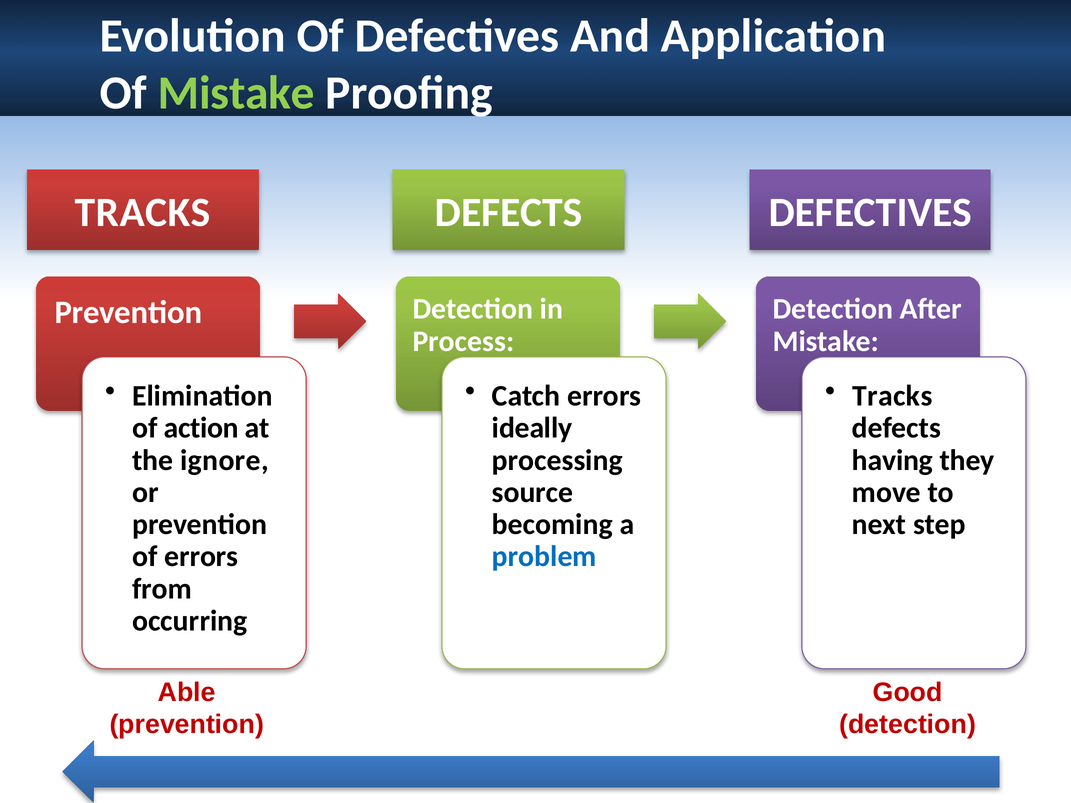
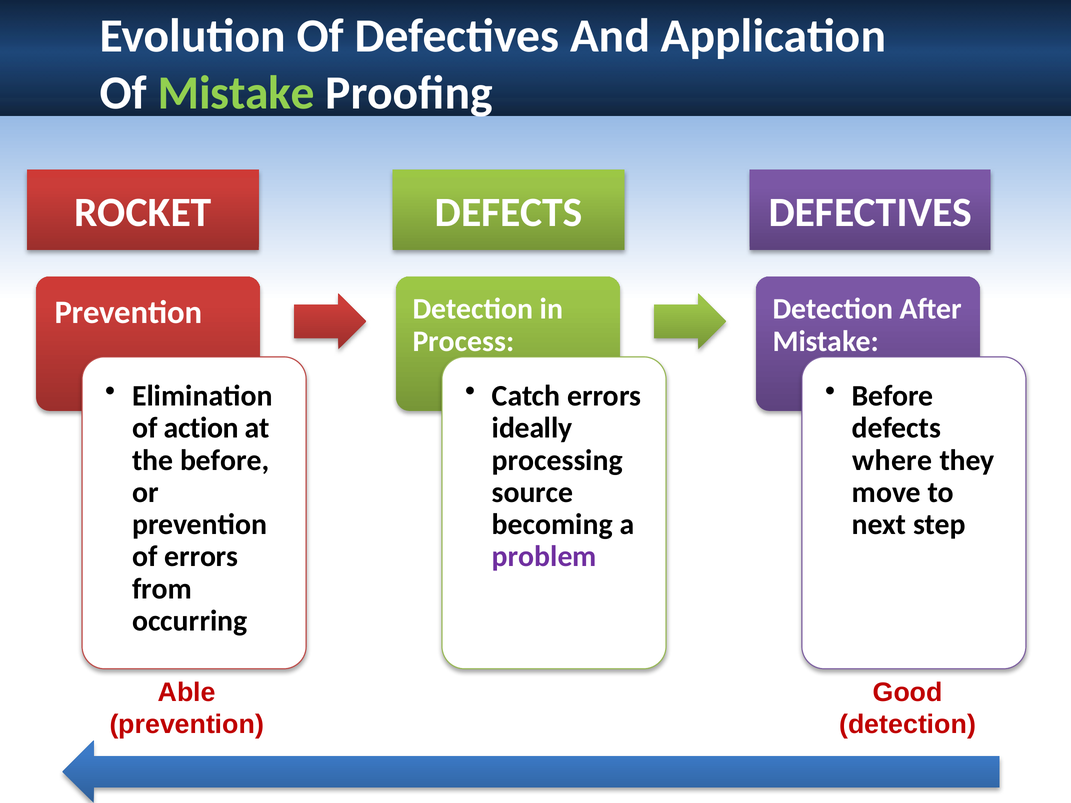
TRACKS at (143, 213): TRACKS -> ROCKET
Tracks at (892, 396): Tracks -> Before
the ignore: ignore -> before
having: having -> where
problem colour: blue -> purple
